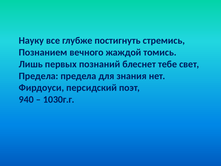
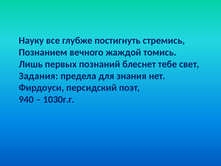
Предела at (39, 76): Предела -> Задания
